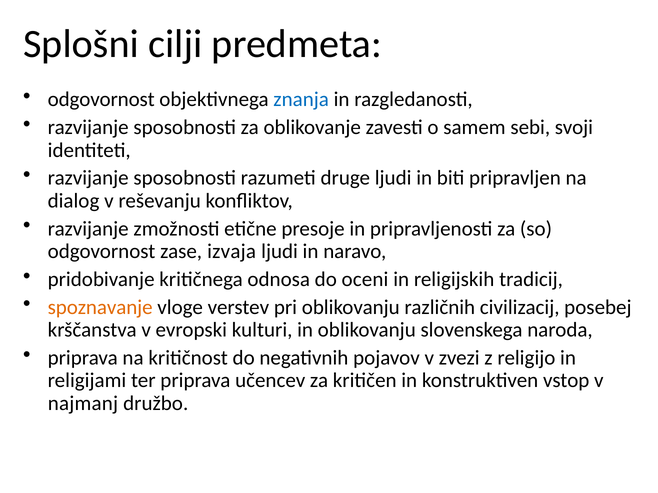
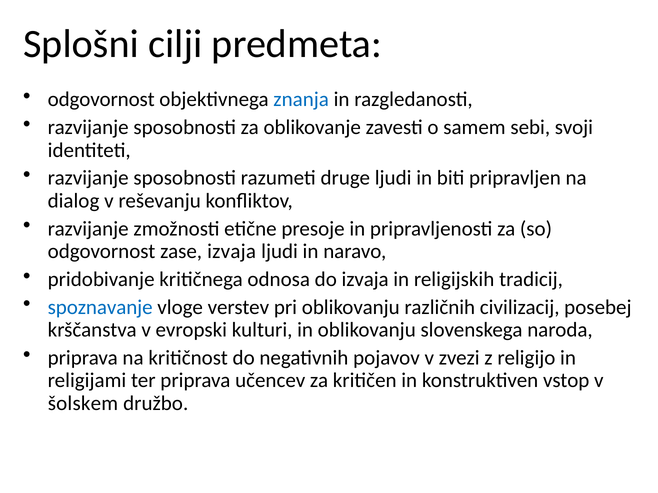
do oceni: oceni -> izvaja
spoznavanje colour: orange -> blue
najmanj: najmanj -> šolskem
